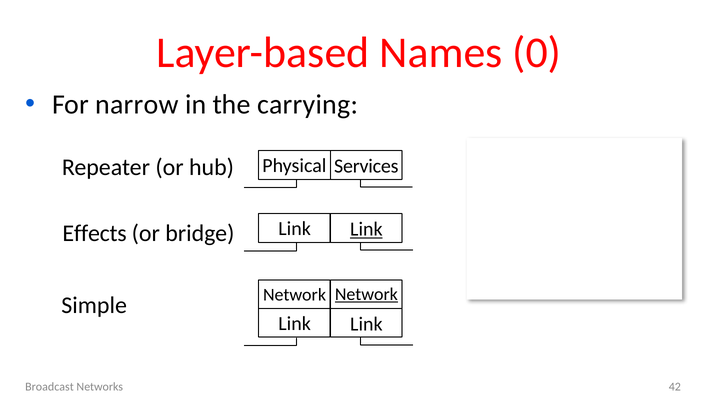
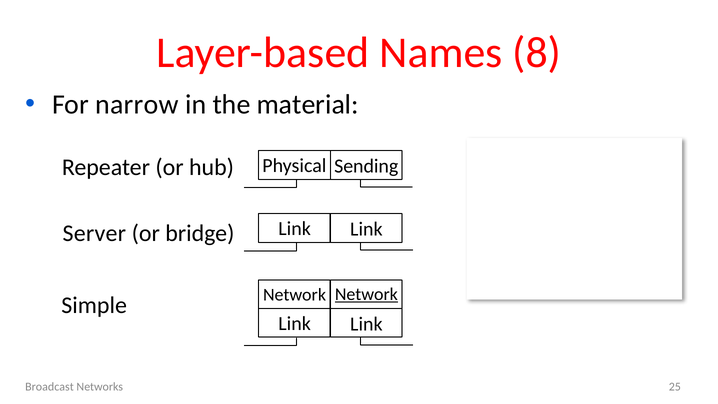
0: 0 -> 8
carrying: carrying -> material
Services: Services -> Sending
Link at (366, 229) underline: present -> none
Effects: Effects -> Server
42: 42 -> 25
